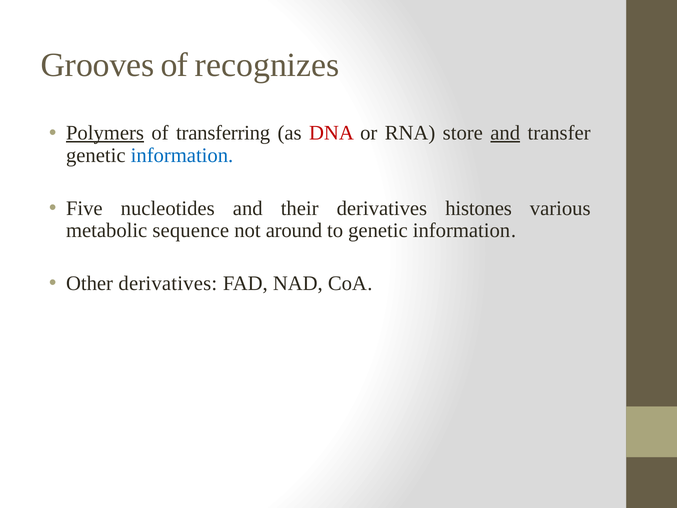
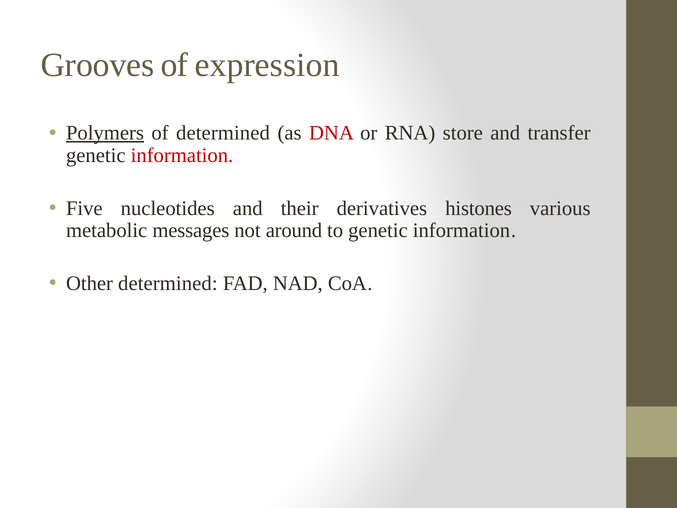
recognizes: recognizes -> expression
of transferring: transferring -> determined
and at (505, 133) underline: present -> none
information at (182, 155) colour: blue -> red
sequence: sequence -> messages
Other derivatives: derivatives -> determined
